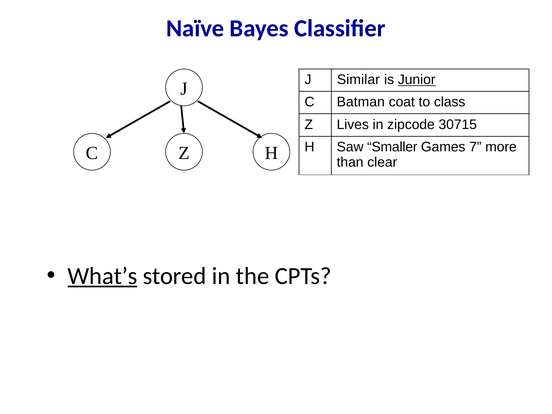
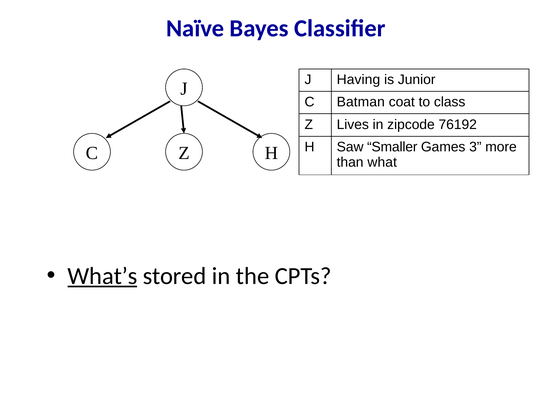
Similar: Similar -> Having
Junior underline: present -> none
30715: 30715 -> 76192
7: 7 -> 3
clear: clear -> what
